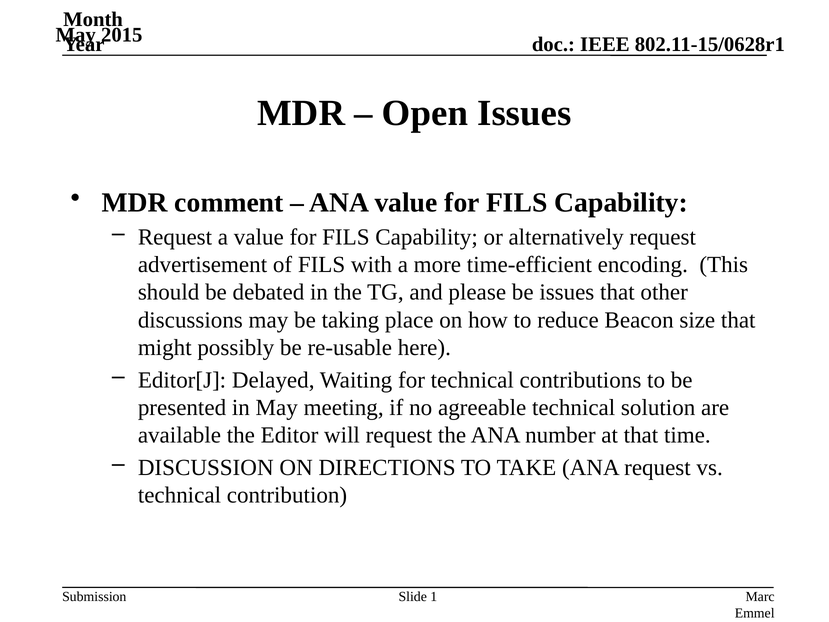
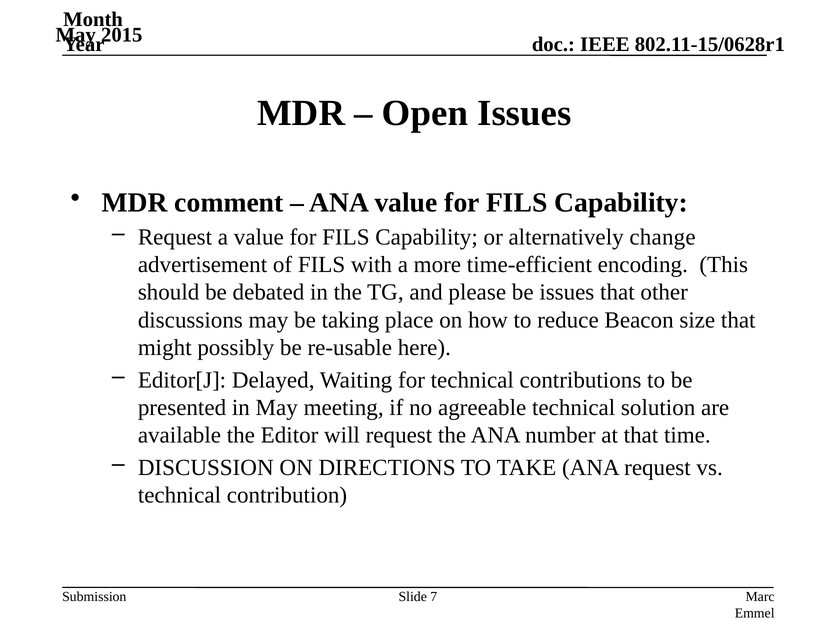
alternatively request: request -> change
1: 1 -> 7
